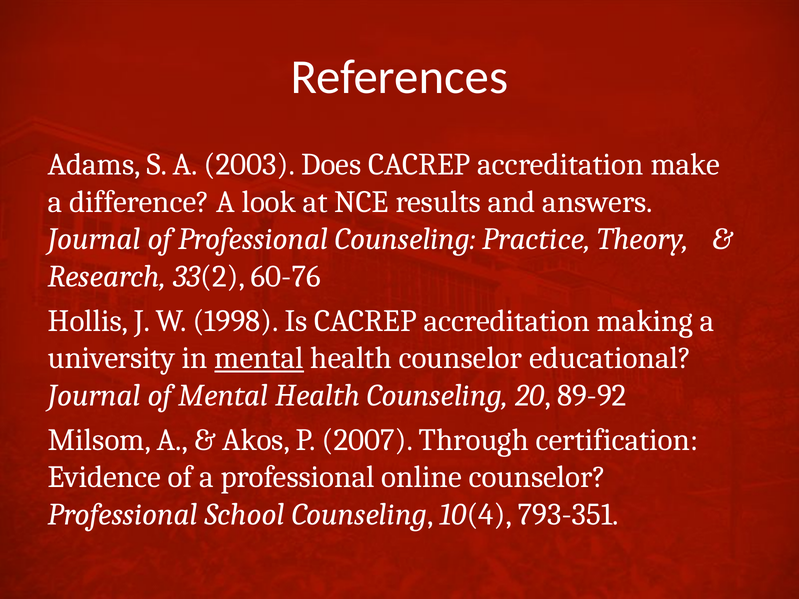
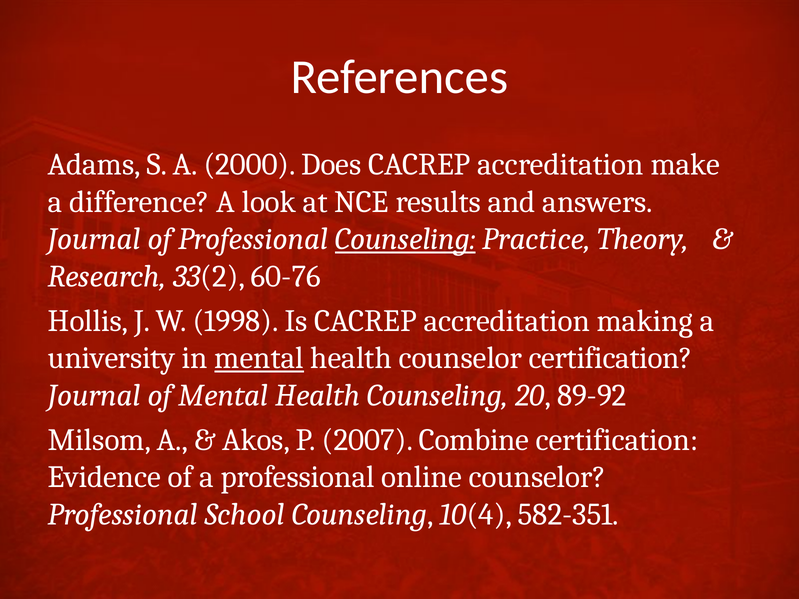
2003: 2003 -> 2000
Counseling at (405, 239) underline: none -> present
counselor educational: educational -> certification
Through: Through -> Combine
793-351: 793-351 -> 582-351
